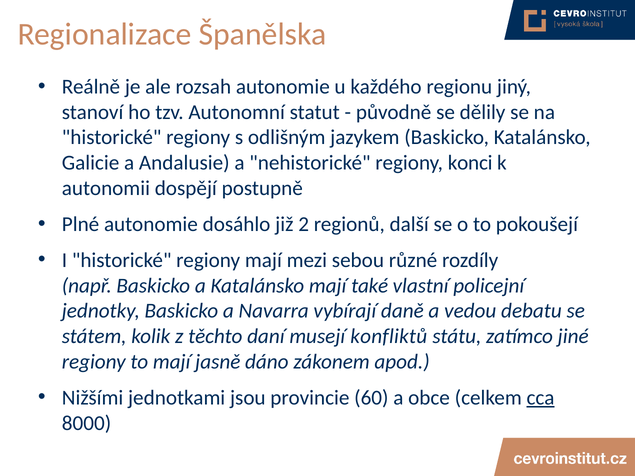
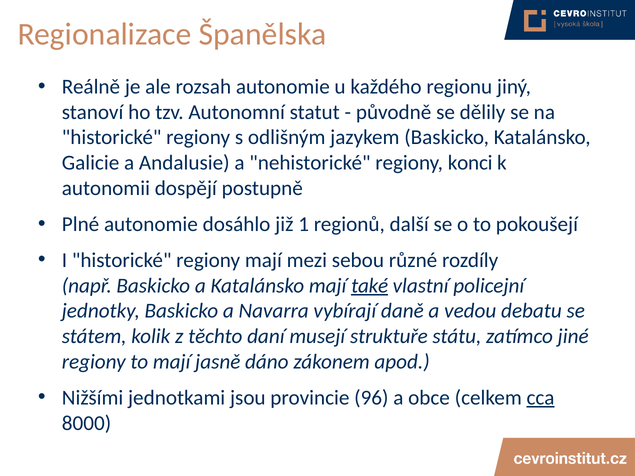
2: 2 -> 1
také underline: none -> present
konfliktů: konfliktů -> struktuře
60: 60 -> 96
